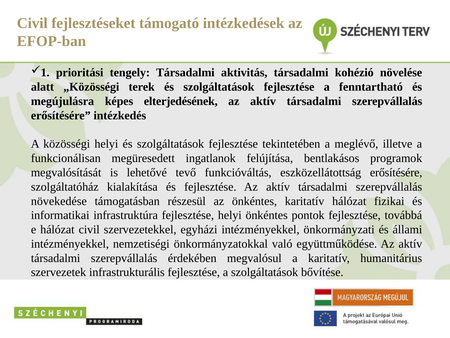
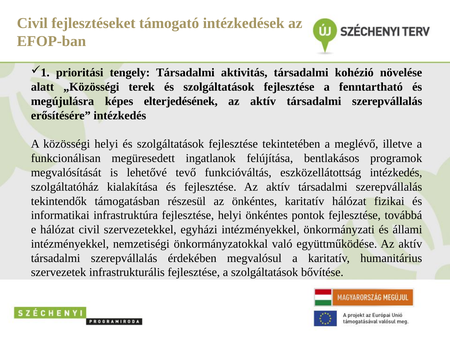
eszközellátottság erősítésére: erősítésére -> intézkedés
növekedése: növekedése -> tekintendők
